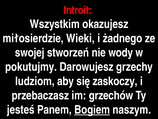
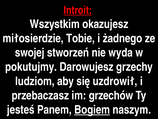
Introit underline: none -> present
Wieki: Wieki -> Tobie
wody: wody -> wyda
zaskoczy: zaskoczy -> uzdrowił
